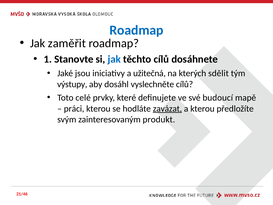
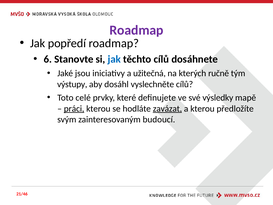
Roadmap at (136, 30) colour: blue -> purple
zaměřit: zaměřit -> popředí
1: 1 -> 6
sdělit: sdělit -> ručně
budoucí: budoucí -> výsledky
práci underline: none -> present
produkt: produkt -> budoucí
